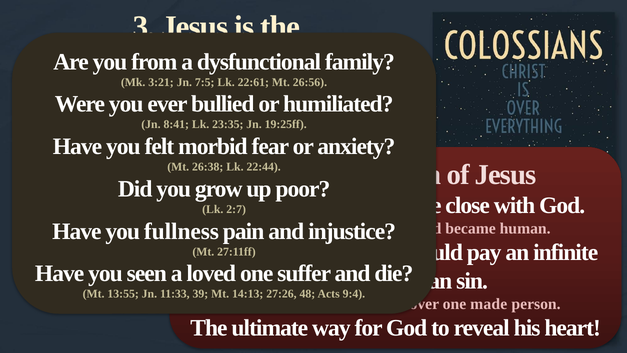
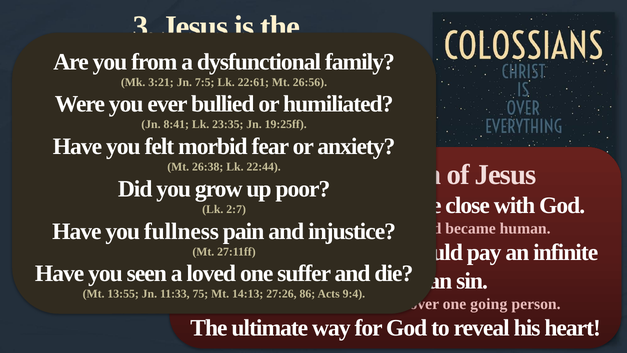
39: 39 -> 75
48: 48 -> 86
made: made -> going
